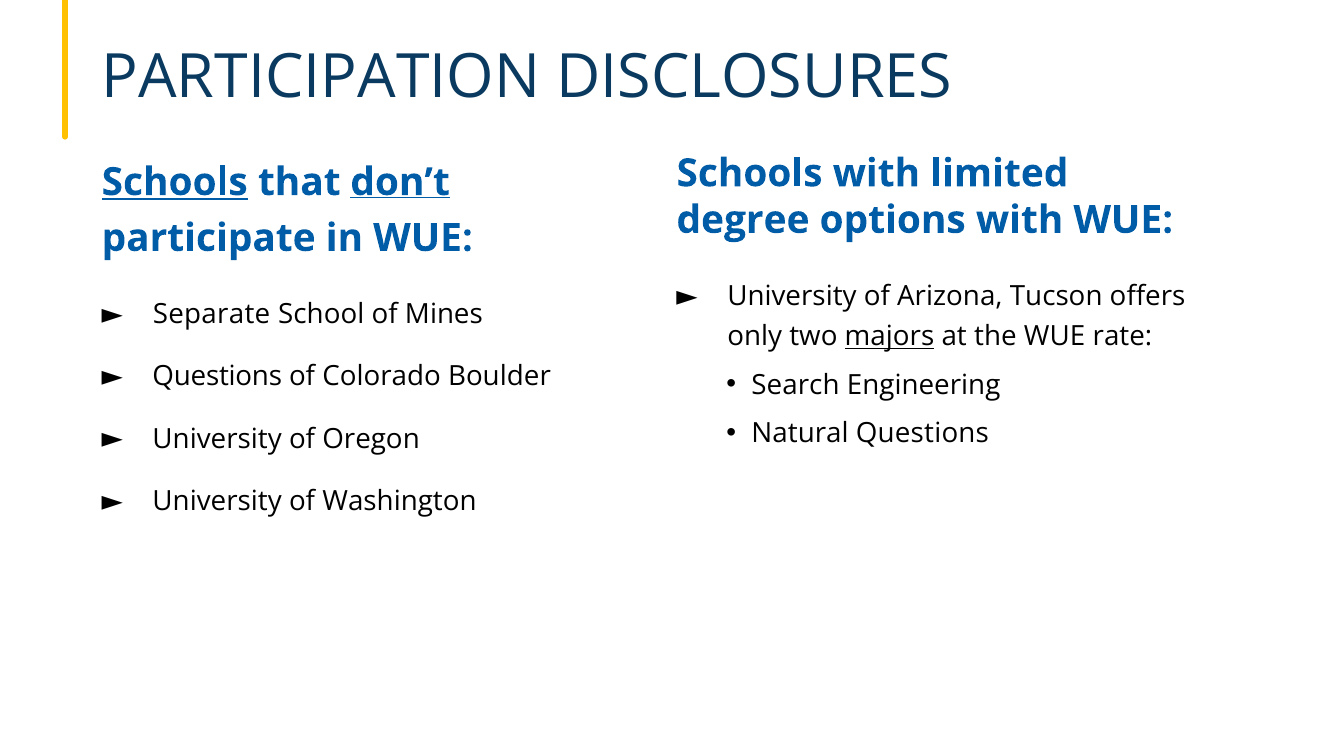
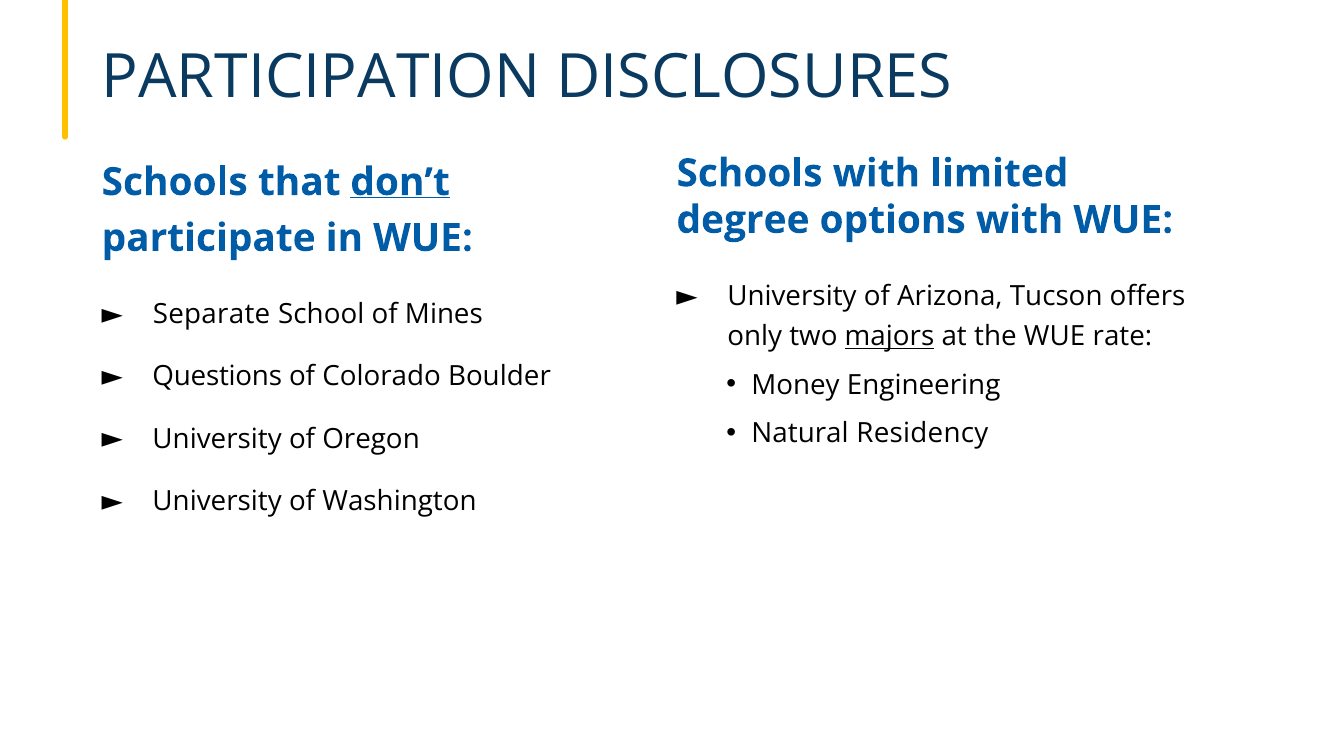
Schools at (175, 182) underline: present -> none
Search: Search -> Money
Natural Questions: Questions -> Residency
